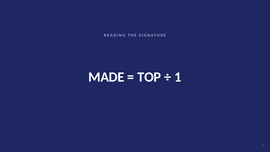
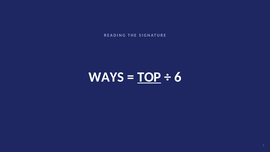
MADE: MADE -> WAYS
TOP underline: none -> present
1: 1 -> 6
